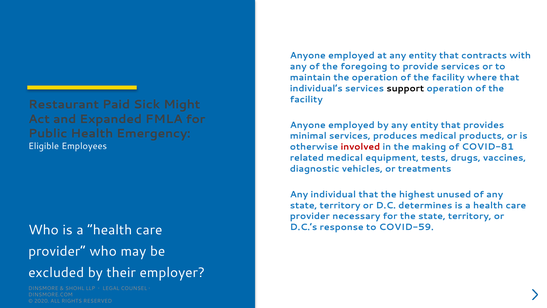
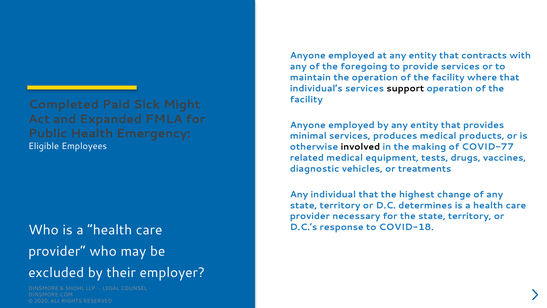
Restaurant: Restaurant -> Completed
involved colour: red -> black
COVID-81: COVID-81 -> COVID-77
unused: unused -> change
COVID-59: COVID-59 -> COVID-18
